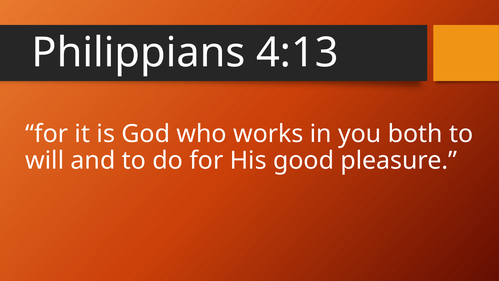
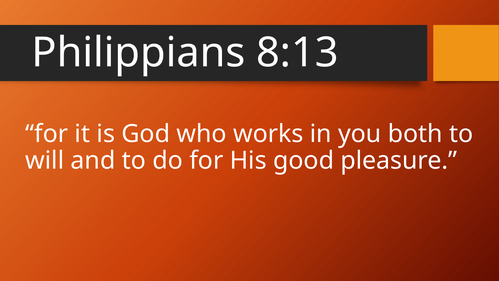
4:13: 4:13 -> 8:13
